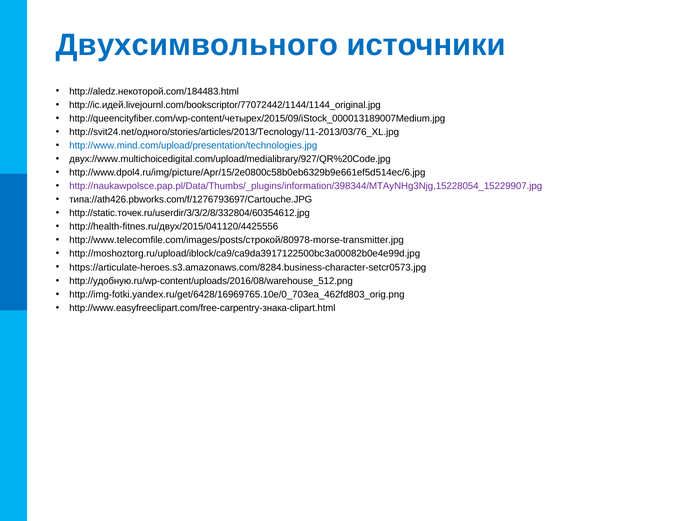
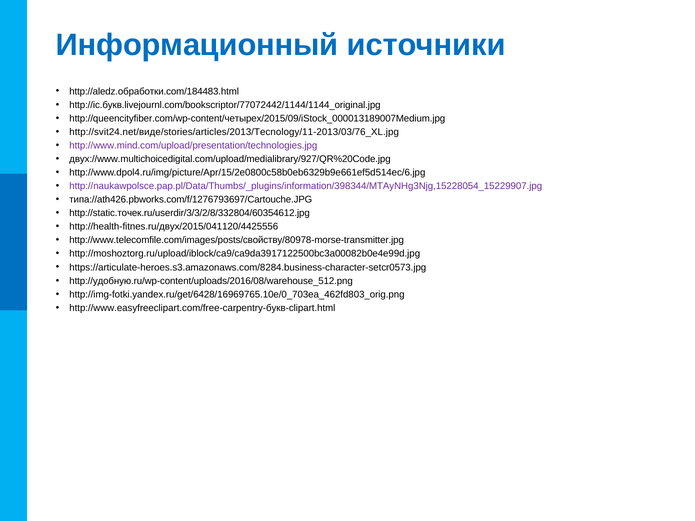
Двухсимвольного: Двухсимвольного -> Информационный
http://aledz.некоторой.com/184483.html: http://aledz.некоторой.com/184483.html -> http://aledz.обработки.com/184483.html
http://ic.идей.livejournl.com/bookscriptor/77072442/1144/1144_original.jpg: http://ic.идей.livejournl.com/bookscriptor/77072442/1144/1144_original.jpg -> http://ic.букв.livejournl.com/bookscriptor/77072442/1144/1144_original.jpg
http://svit24.net/одного/stories/articles/2013/Tecnology/11-2013/03/76_XL.jpg: http://svit24.net/одного/stories/articles/2013/Tecnology/11-2013/03/76_XL.jpg -> http://svit24.net/виде/stories/articles/2013/Tecnology/11-2013/03/76_XL.jpg
http://www.mind.com/upload/presentation/technologies.jpg colour: blue -> purple
http://www.telecomfile.com/images/posts/строкой/80978-morse-transmitter.jpg: http://www.telecomfile.com/images/posts/строкой/80978-morse-transmitter.jpg -> http://www.telecomfile.com/images/posts/свойству/80978-morse-transmitter.jpg
http://www.easyfreeclipart.com/free-carpentry-знака-clipart.html: http://www.easyfreeclipart.com/free-carpentry-знака-clipart.html -> http://www.easyfreeclipart.com/free-carpentry-букв-clipart.html
